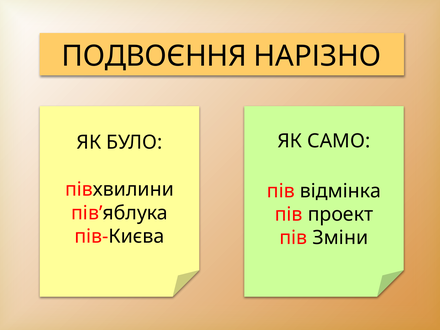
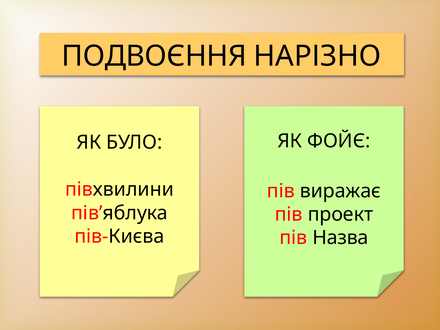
САМО: САМО -> ФОЙЄ
відмінка: відмінка -> виражає
Зміни: Зміни -> Назва
